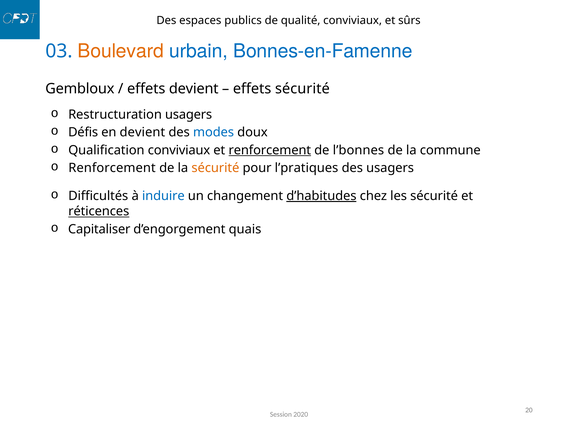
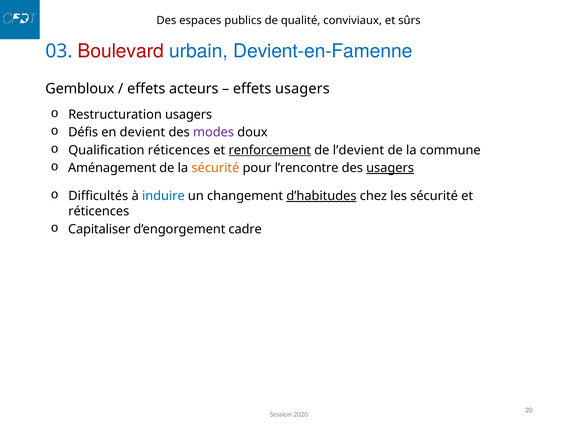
Boulevard colour: orange -> red
Bonnes-en-Famenne: Bonnes-en-Famenne -> Devient-en-Famenne
effets devient: devient -> acteurs
effets sécurité: sécurité -> usagers
modes colour: blue -> purple
Qualification conviviaux: conviviaux -> réticences
l’bonnes: l’bonnes -> l’devient
Renforcement at (112, 168): Renforcement -> Aménagement
l’pratiques: l’pratiques -> l’rencontre
usagers at (390, 168) underline: none -> present
réticences at (99, 211) underline: present -> none
quais: quais -> cadre
